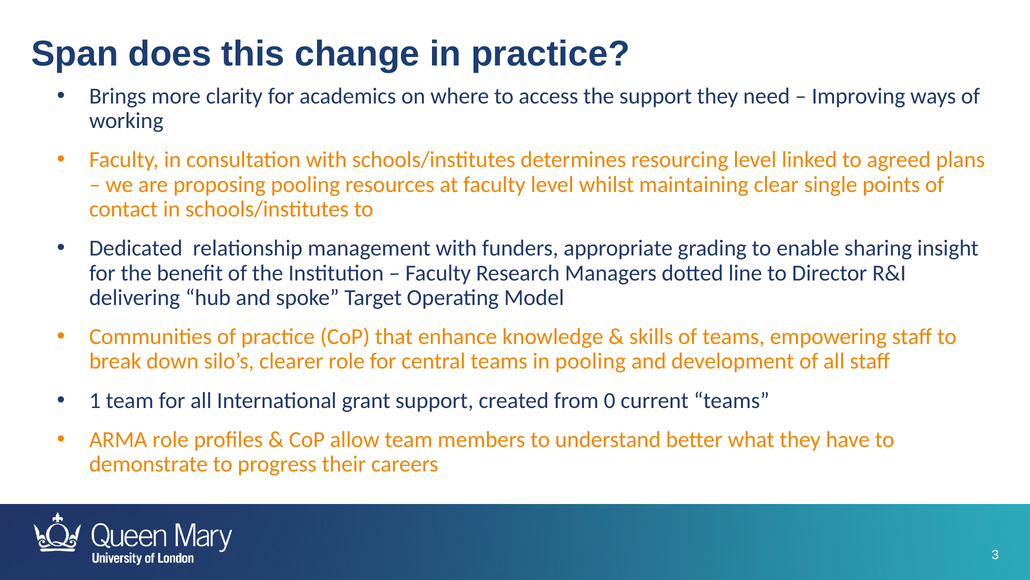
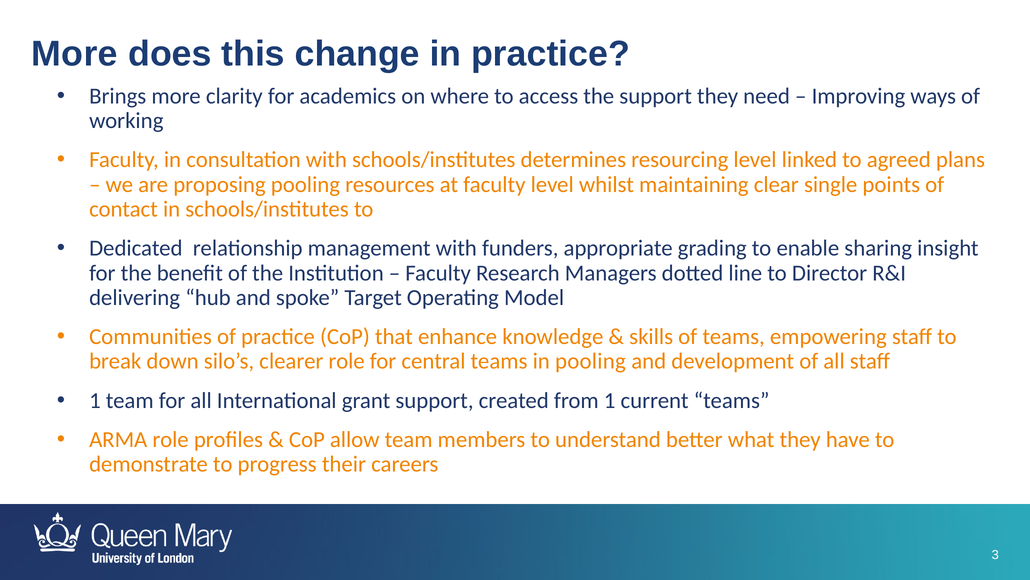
Span at (75, 54): Span -> More
from 0: 0 -> 1
